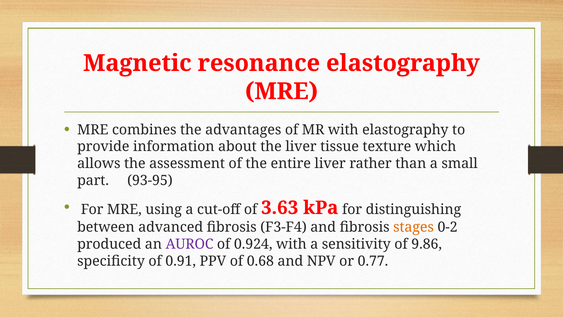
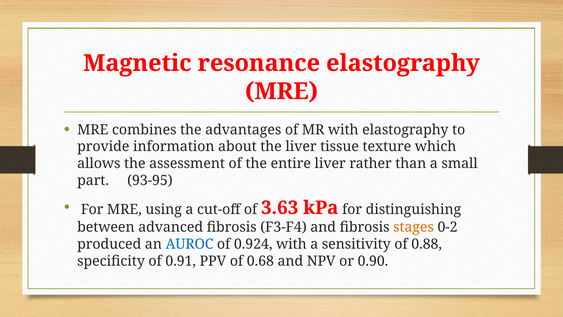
AUROC colour: purple -> blue
9.86: 9.86 -> 0.88
0.77: 0.77 -> 0.90
